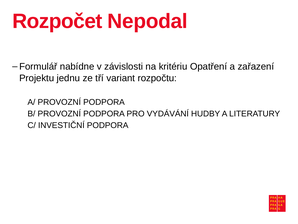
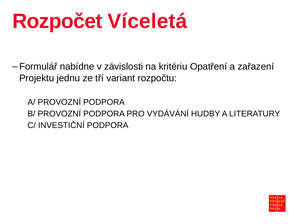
Nepodal: Nepodal -> Víceletá
